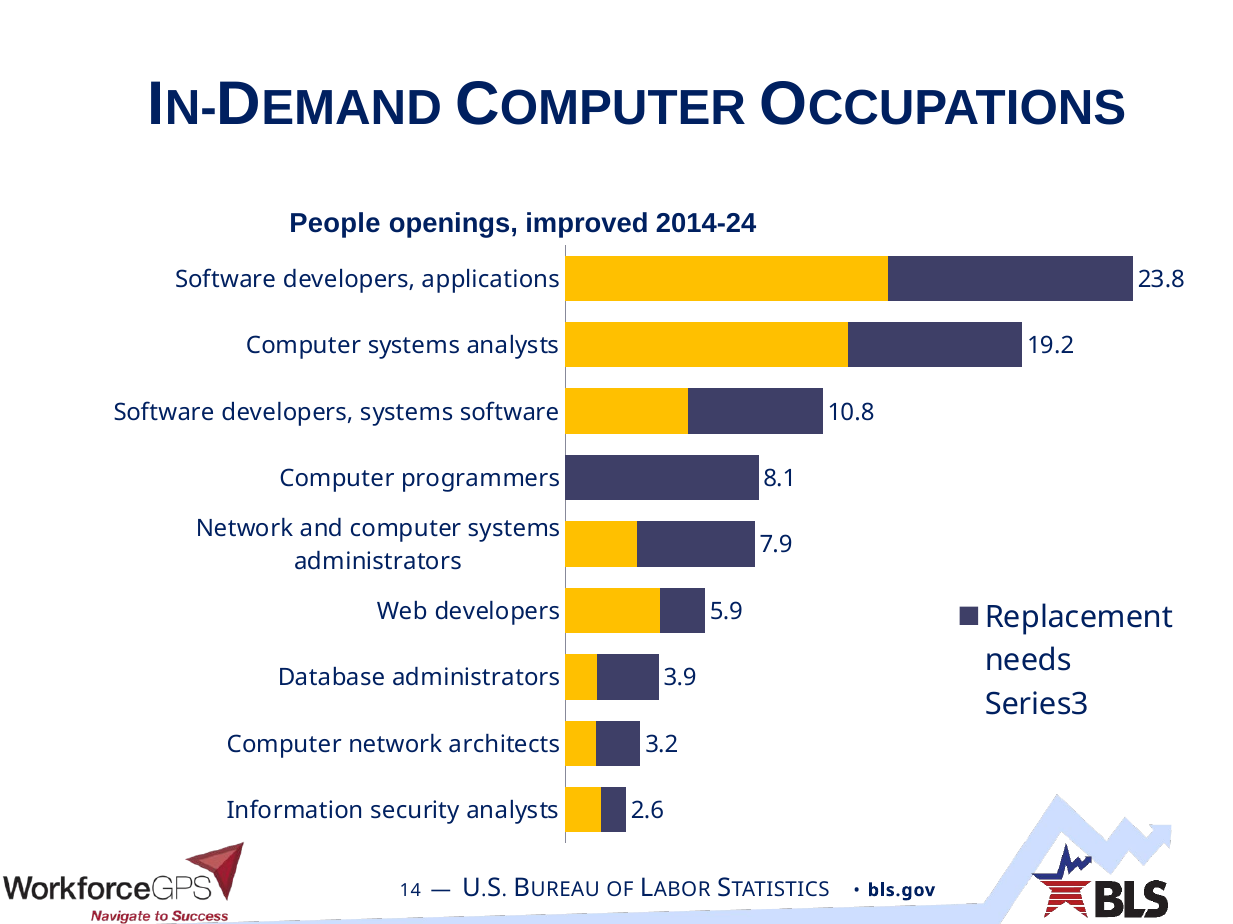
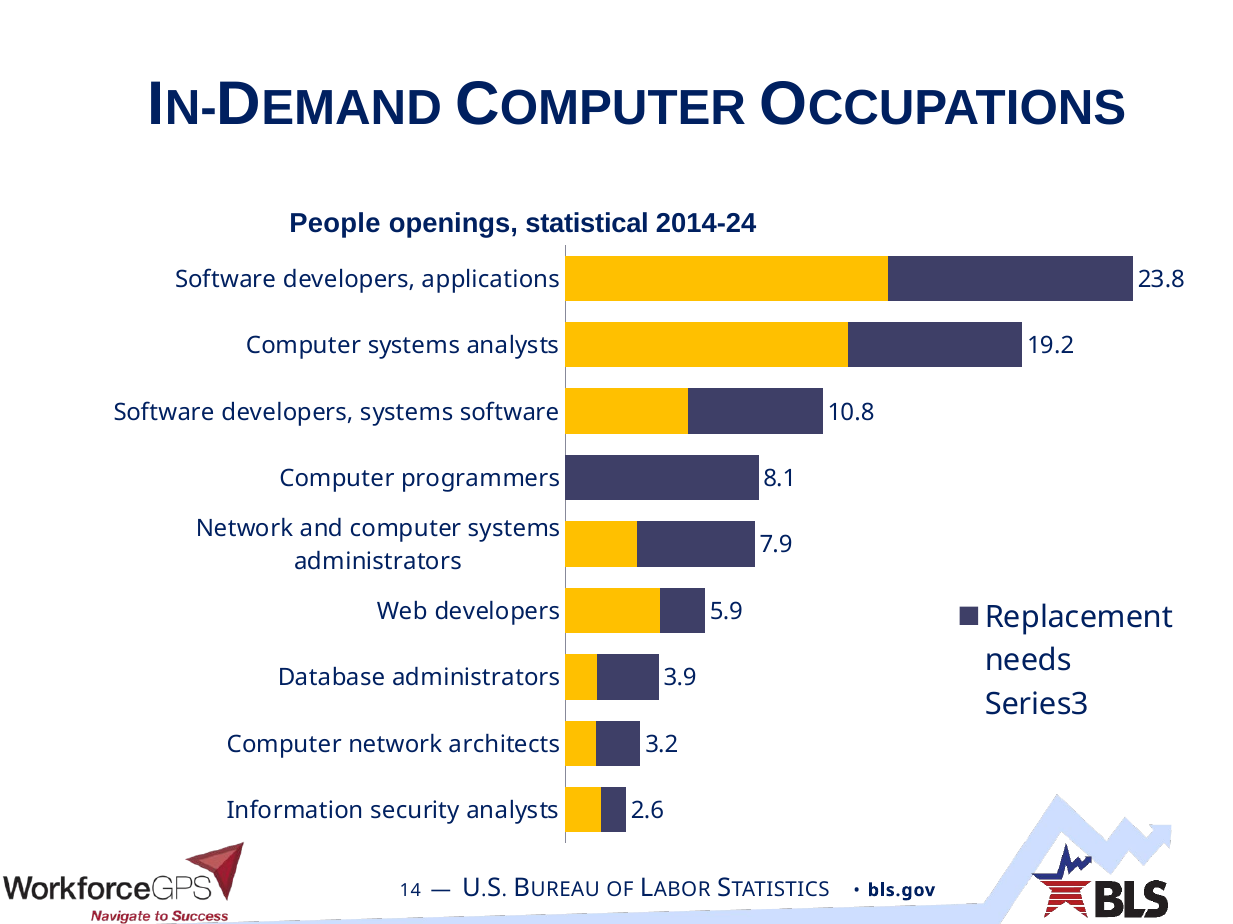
improved: improved -> statistical
